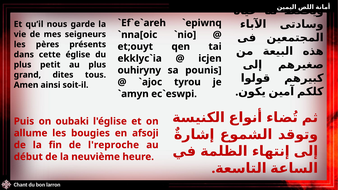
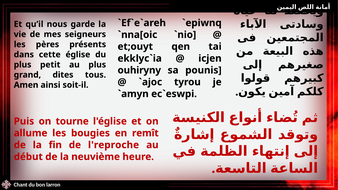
oubaki: oubaki -> tourne
afsoji: afsoji -> remît
